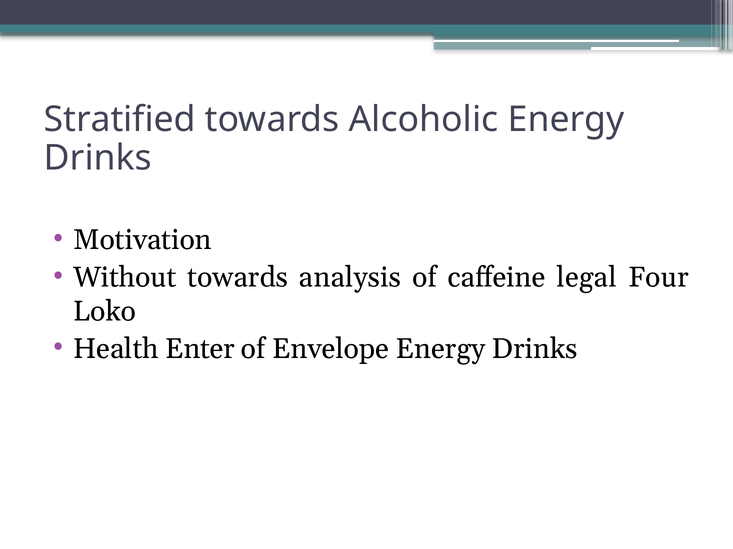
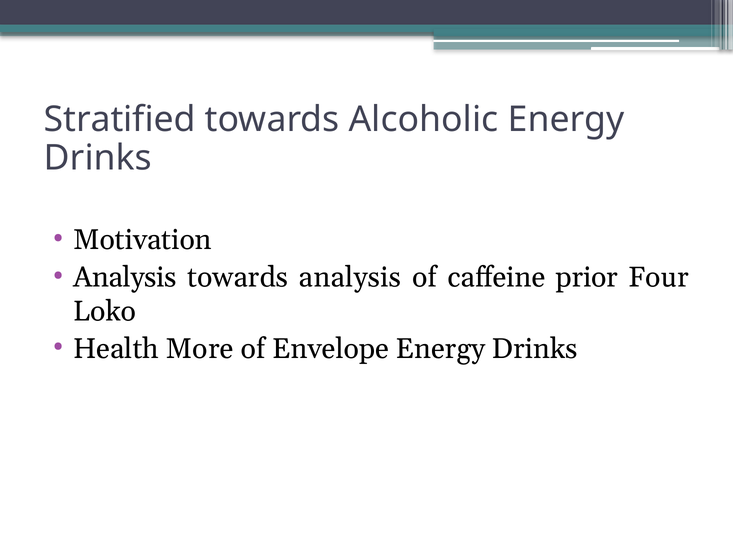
Without at (125, 278): Without -> Analysis
legal: legal -> prior
Enter: Enter -> More
